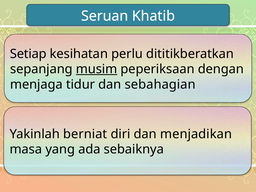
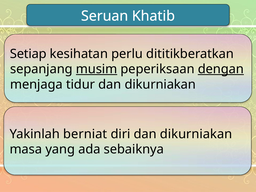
dengan underline: none -> present
tidur dan sebahagian: sebahagian -> dikurniakan
diri dan menjadikan: menjadikan -> dikurniakan
